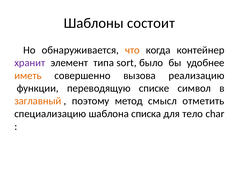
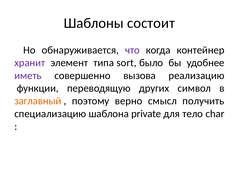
что colour: orange -> purple
иметь colour: orange -> purple
списке: списке -> других
метод: метод -> верно
отметить: отметить -> получить
списка: списка -> private
